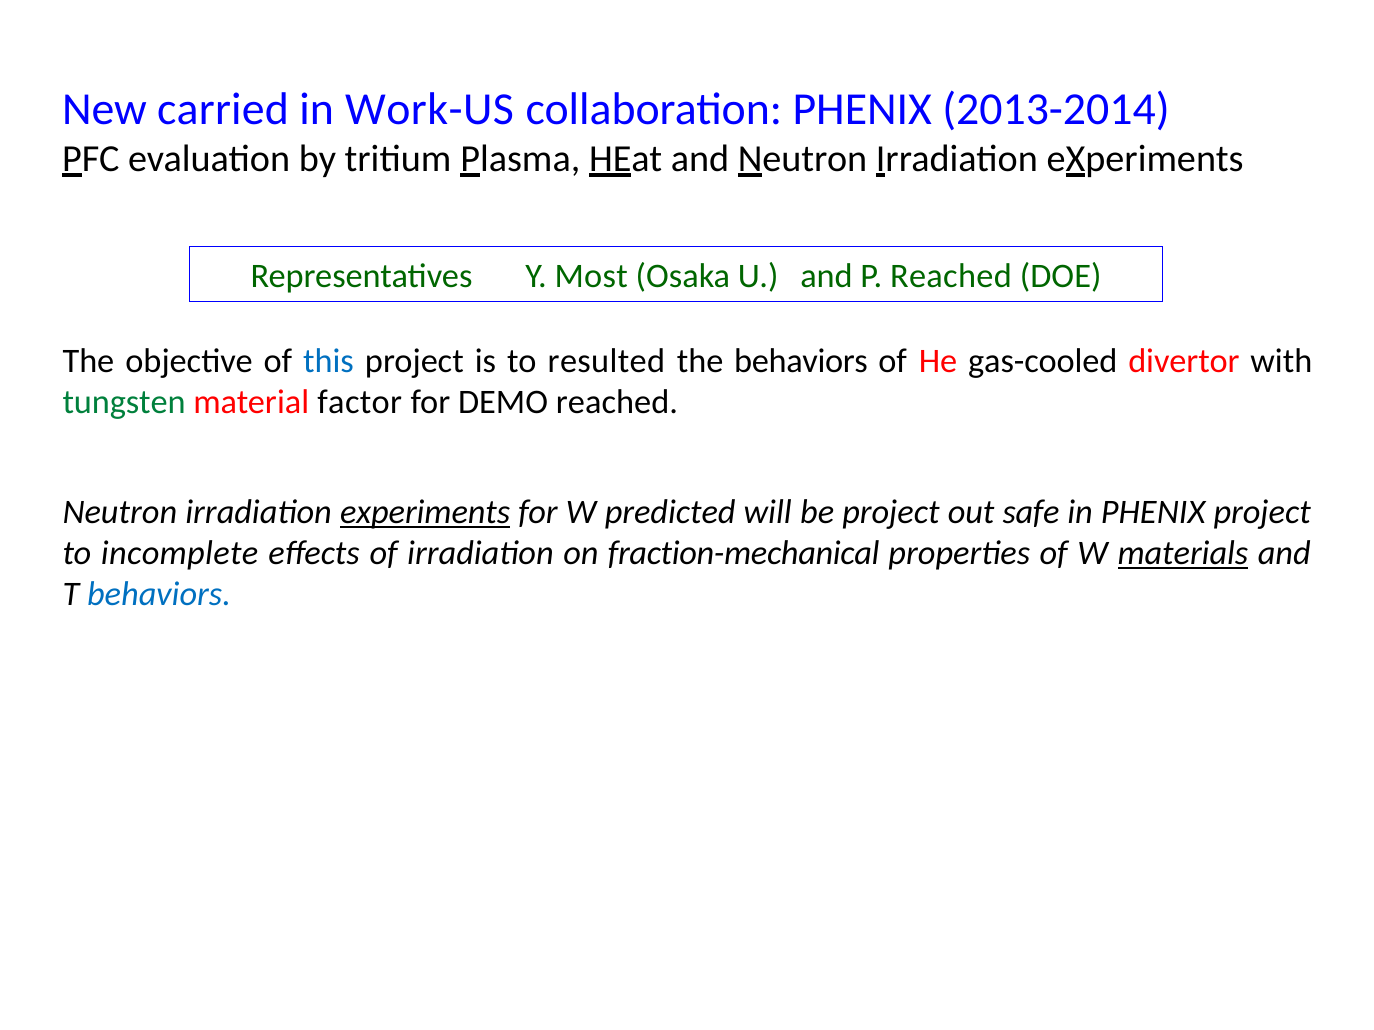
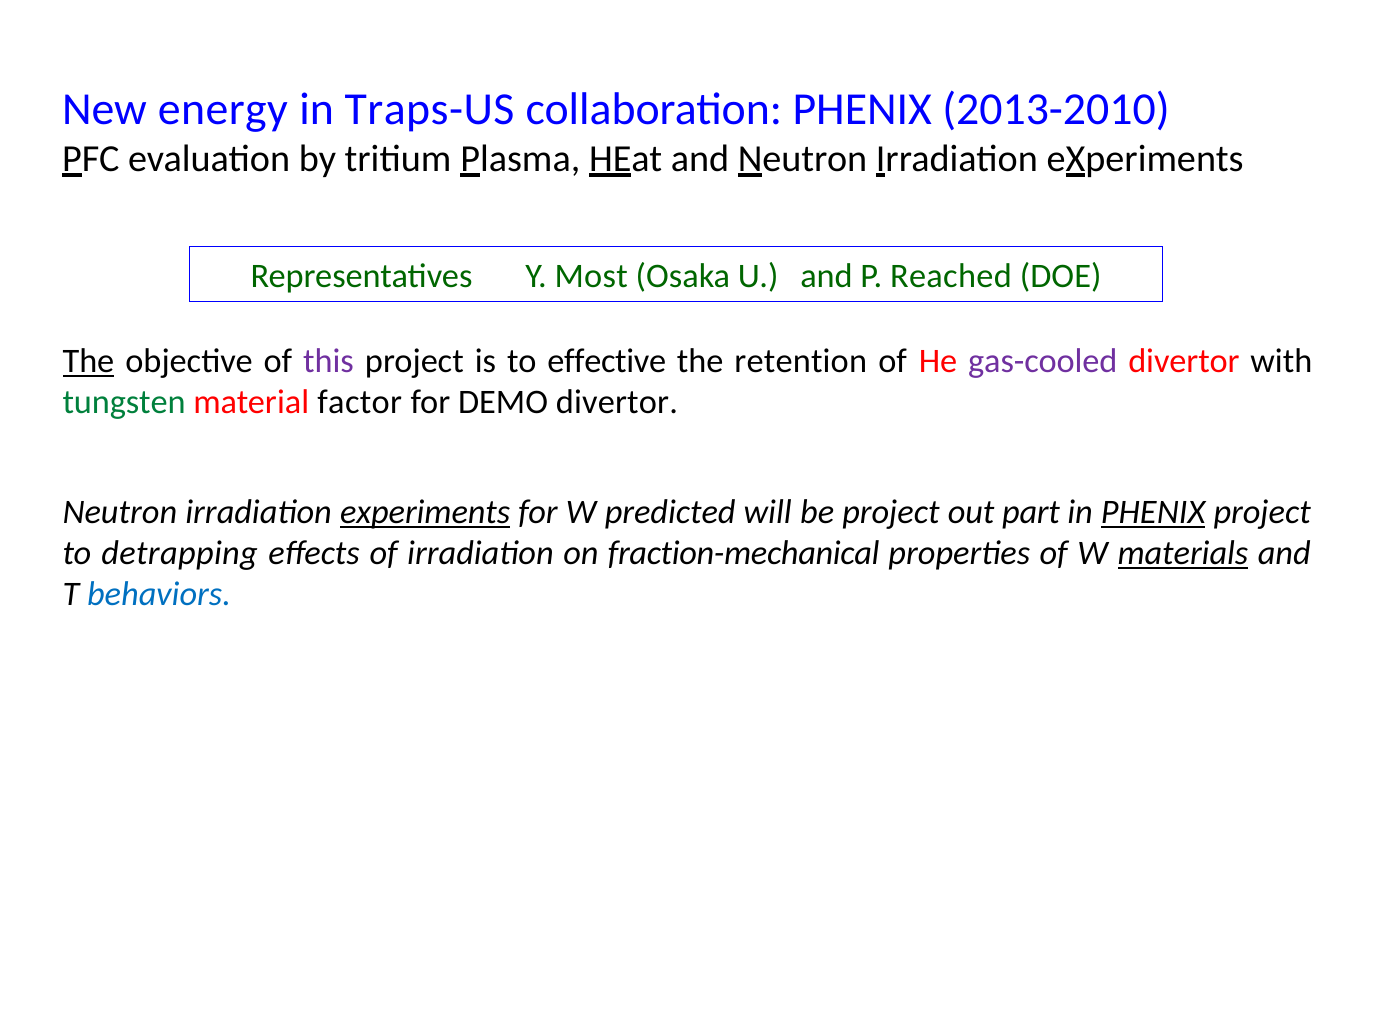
carried: carried -> energy
Work-US: Work-US -> Traps-US
2013-2014: 2013-2014 -> 2013-2010
The at (88, 361) underline: none -> present
this colour: blue -> purple
resulted: resulted -> effective
the behaviors: behaviors -> retention
gas-cooled colour: black -> purple
DEMO reached: reached -> divertor
safe: safe -> part
PHENIX at (1153, 513) underline: none -> present
incomplete: incomplete -> detrapping
